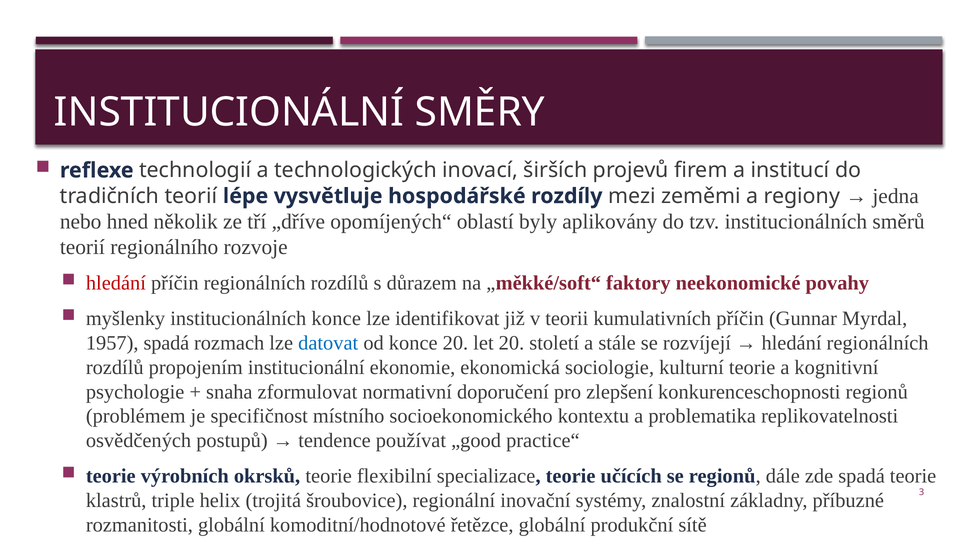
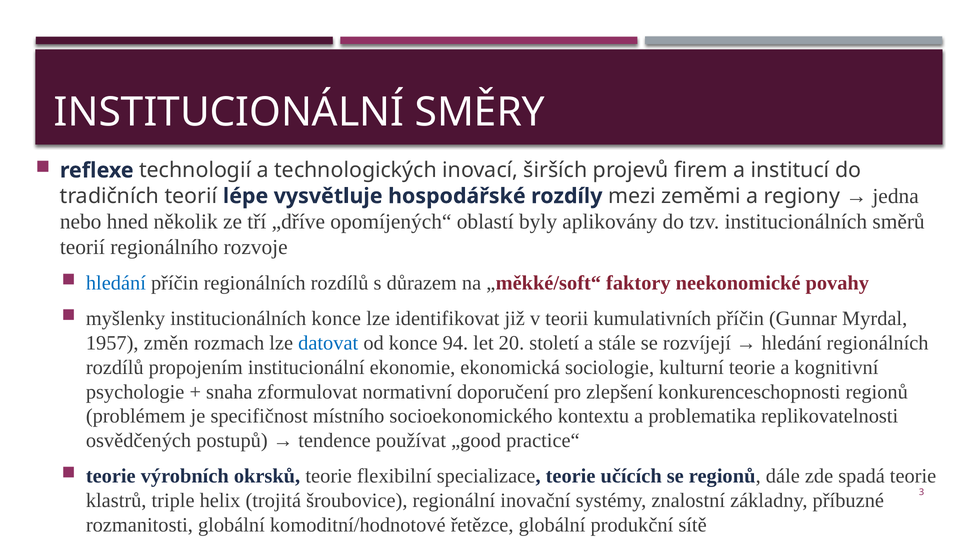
hledání at (116, 283) colour: red -> blue
1957 spadá: spadá -> změn
konce 20: 20 -> 94
